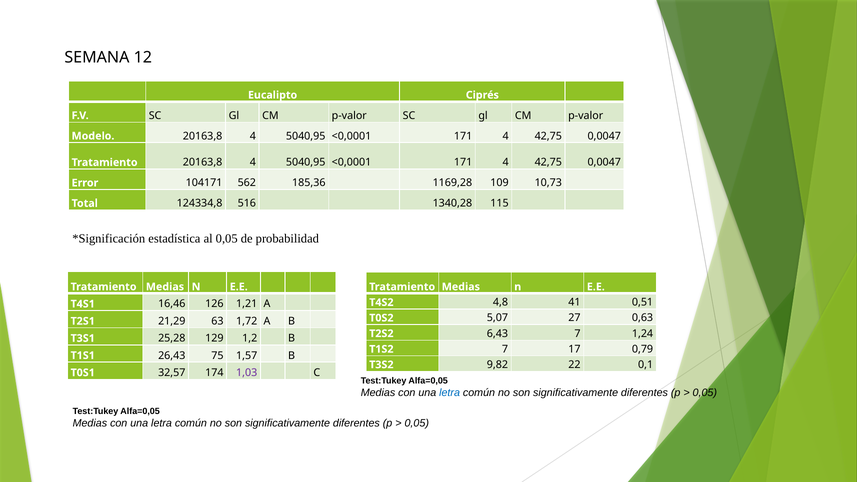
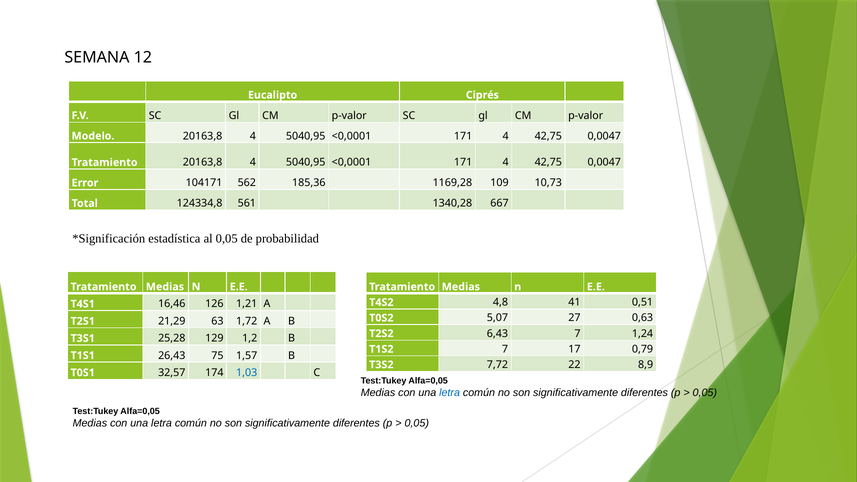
516: 516 -> 561
115: 115 -> 667
9,82: 9,82 -> 7,72
0,1: 0,1 -> 8,9
1,03 colour: purple -> blue
